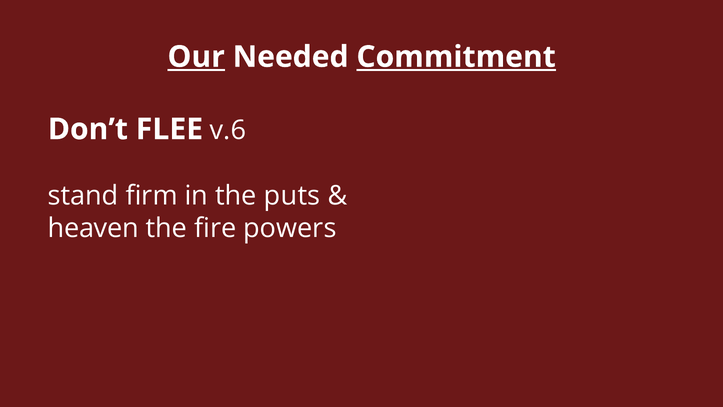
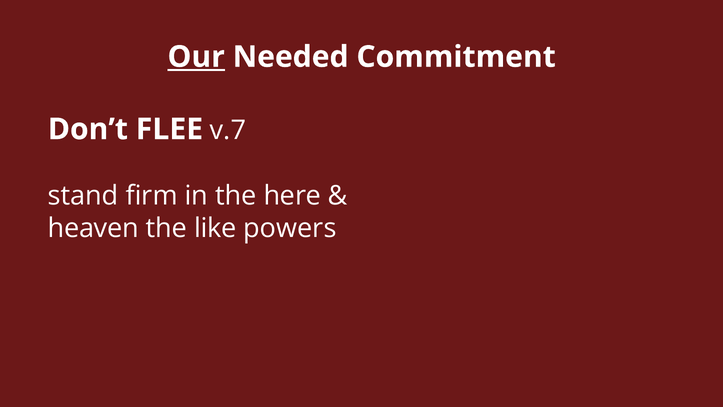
Commitment underline: present -> none
v.6: v.6 -> v.7
puts: puts -> here
fire: fire -> like
